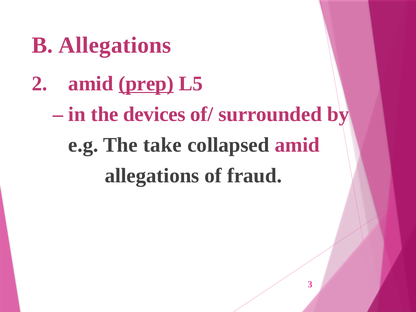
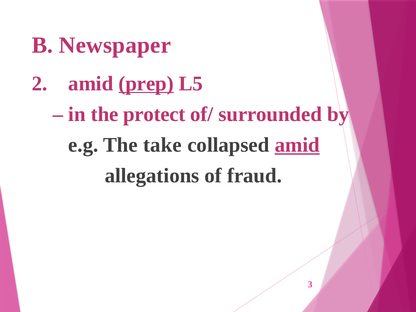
B Allegations: Allegations -> Newspaper
devices: devices -> protect
amid at (297, 145) underline: none -> present
